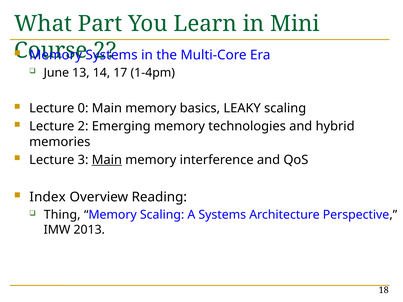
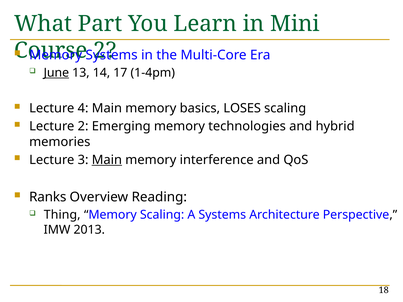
June underline: none -> present
0: 0 -> 4
LEAKY: LEAKY -> LOSES
Index: Index -> Ranks
